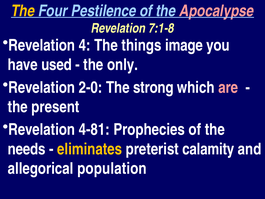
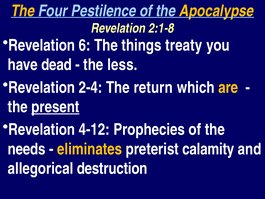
Apocalypse colour: pink -> yellow
7:1-8: 7:1-8 -> 2:1-8
4: 4 -> 6
image: image -> treaty
used: used -> dead
only: only -> less
2-0: 2-0 -> 2-4
strong: strong -> return
are colour: pink -> yellow
present underline: none -> present
4-81: 4-81 -> 4-12
population: population -> destruction
